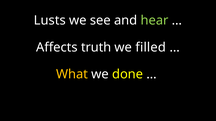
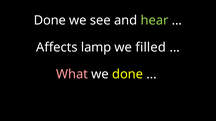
Lusts at (50, 20): Lusts -> Done
truth: truth -> lamp
What colour: yellow -> pink
